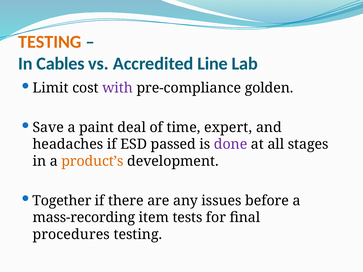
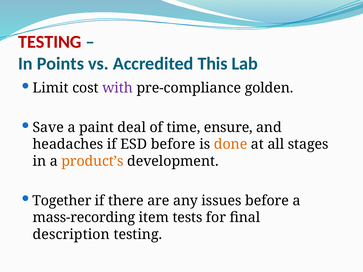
TESTING at (50, 42) colour: orange -> red
Cables: Cables -> Points
Line: Line -> This
expert: expert -> ensure
ESD passed: passed -> before
done colour: purple -> orange
procedures: procedures -> description
